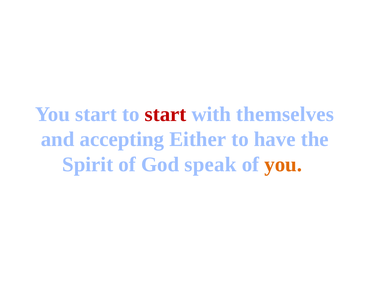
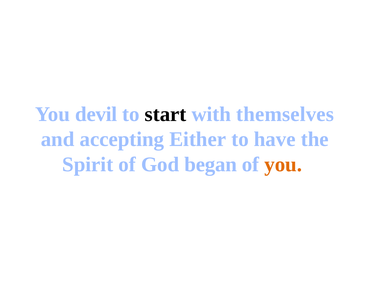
You start: start -> devil
start at (166, 114) colour: red -> black
speak: speak -> began
